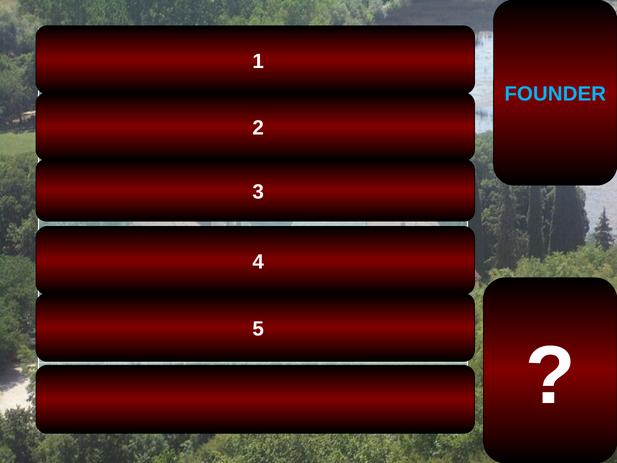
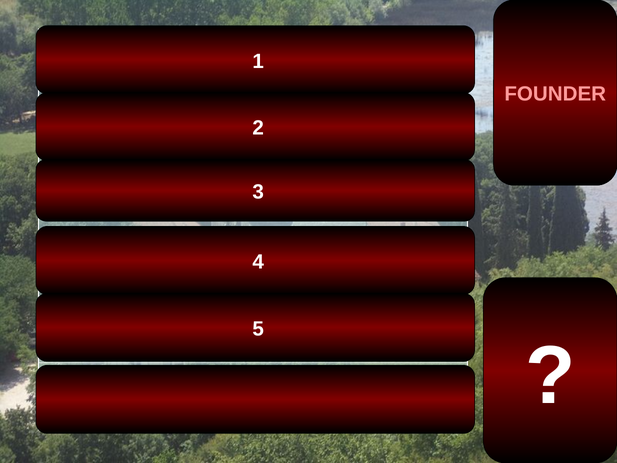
FOUNDER colour: light blue -> pink
